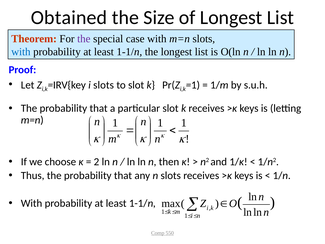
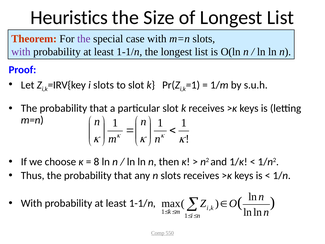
Obtained: Obtained -> Heuristics
with at (21, 52) colour: blue -> purple
2: 2 -> 8
